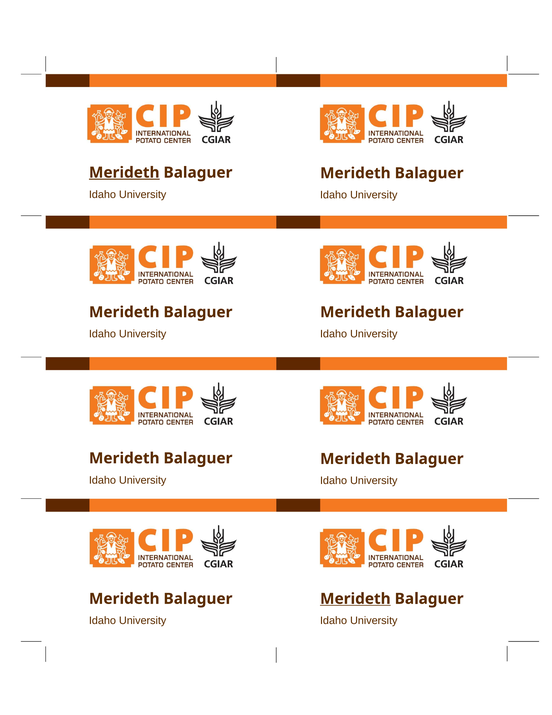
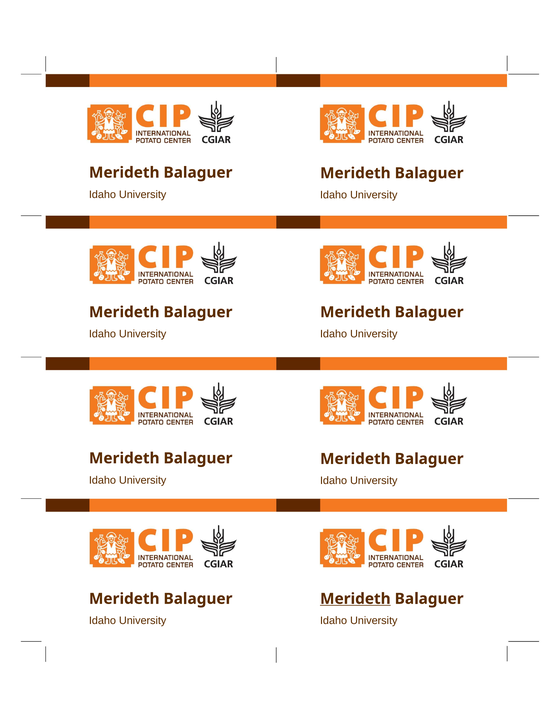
Merideth at (124, 172) underline: present -> none
